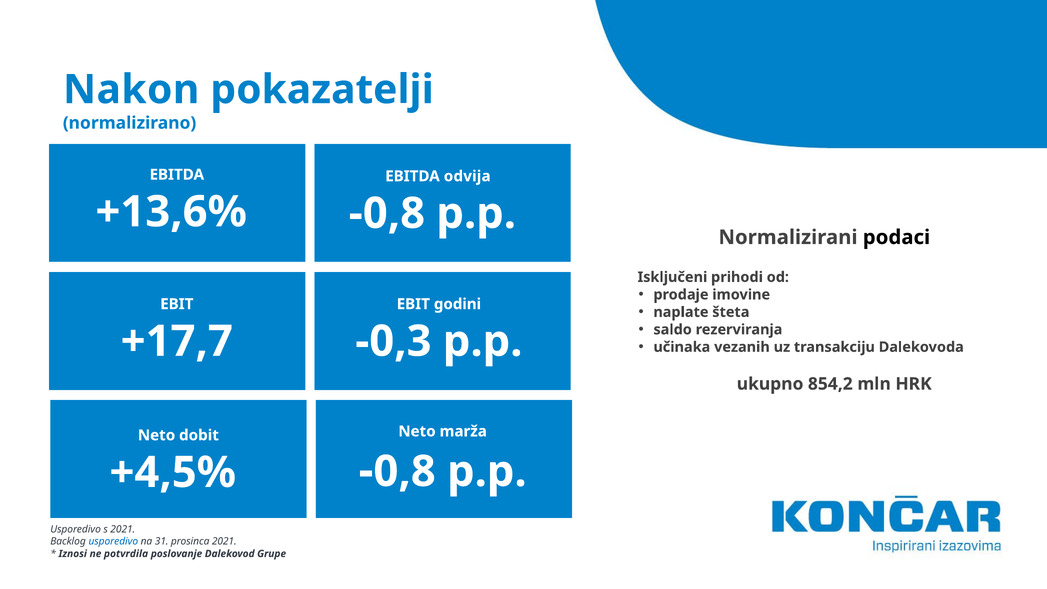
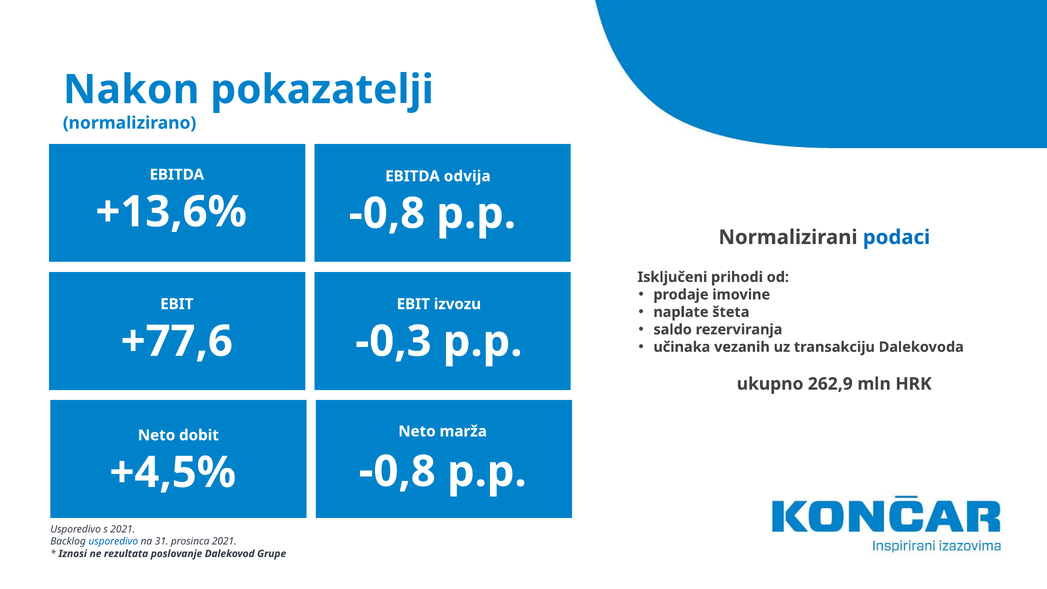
podaci colour: black -> blue
godini: godini -> izvozu
+17,7: +17,7 -> +77,6
854,2: 854,2 -> 262,9
potvrdila: potvrdila -> rezultata
